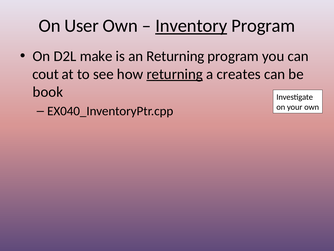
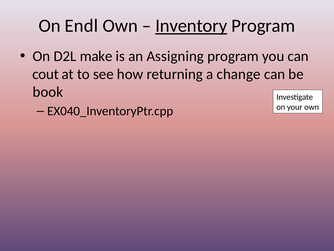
User: User -> Endl
an Returning: Returning -> Assigning
returning at (175, 74) underline: present -> none
creates: creates -> change
